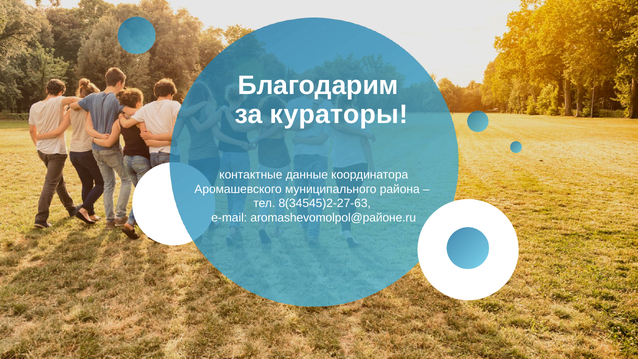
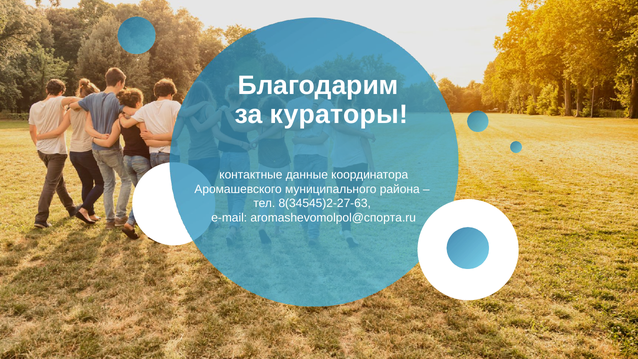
aromashevomolpol@районе.ru: aromashevomolpol@районе.ru -> aromashevomolpol@спорта.ru
